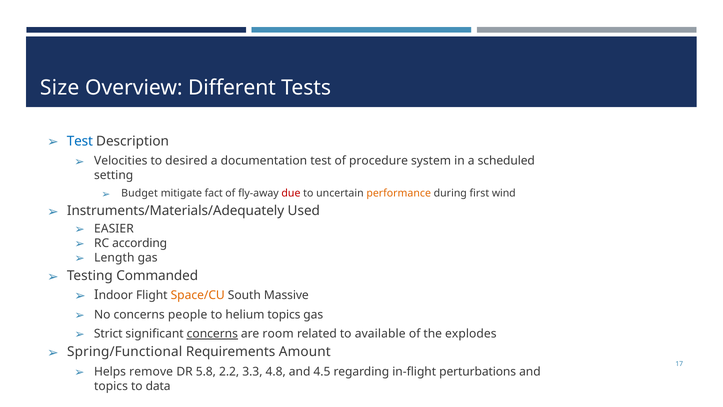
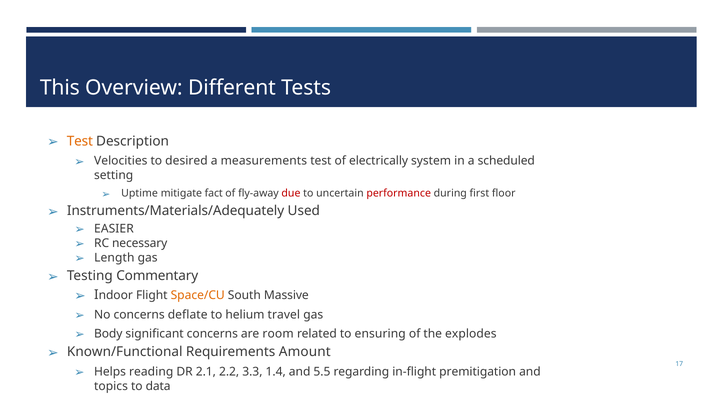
Size: Size -> This
Test at (80, 141) colour: blue -> orange
documentation: documentation -> measurements
procedure: procedure -> electrically
Budget: Budget -> Uptime
performance colour: orange -> red
wind: wind -> floor
according: according -> necessary
Commanded: Commanded -> Commentary
people: people -> deflate
helium topics: topics -> travel
Strict: Strict -> Body
concerns at (212, 333) underline: present -> none
available: available -> ensuring
Spring/Functional: Spring/Functional -> Known/Functional
remove: remove -> reading
5.8: 5.8 -> 2.1
4.8: 4.8 -> 1.4
4.5: 4.5 -> 5.5
perturbations: perturbations -> premitigation
